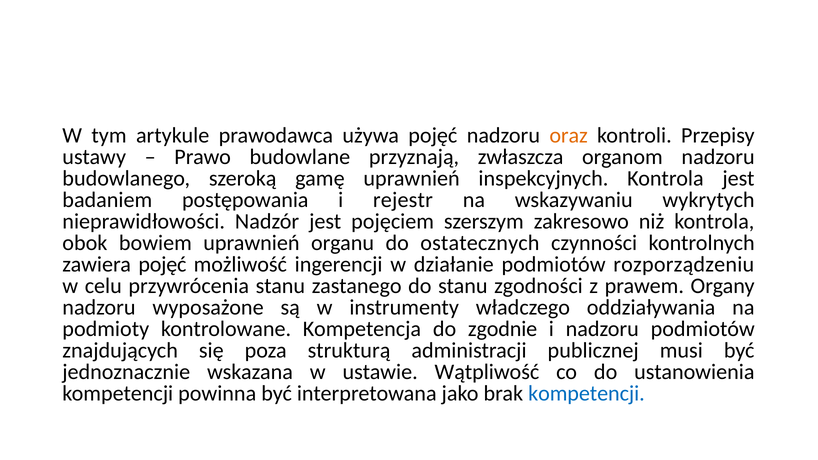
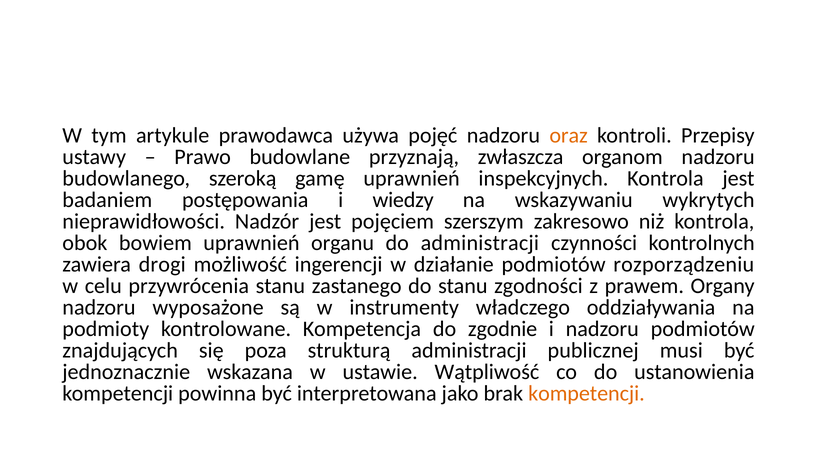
rejestr: rejestr -> wiedzy
do ostatecznych: ostatecznych -> administracji
zawiera pojęć: pojęć -> drogi
kompetencji at (586, 394) colour: blue -> orange
